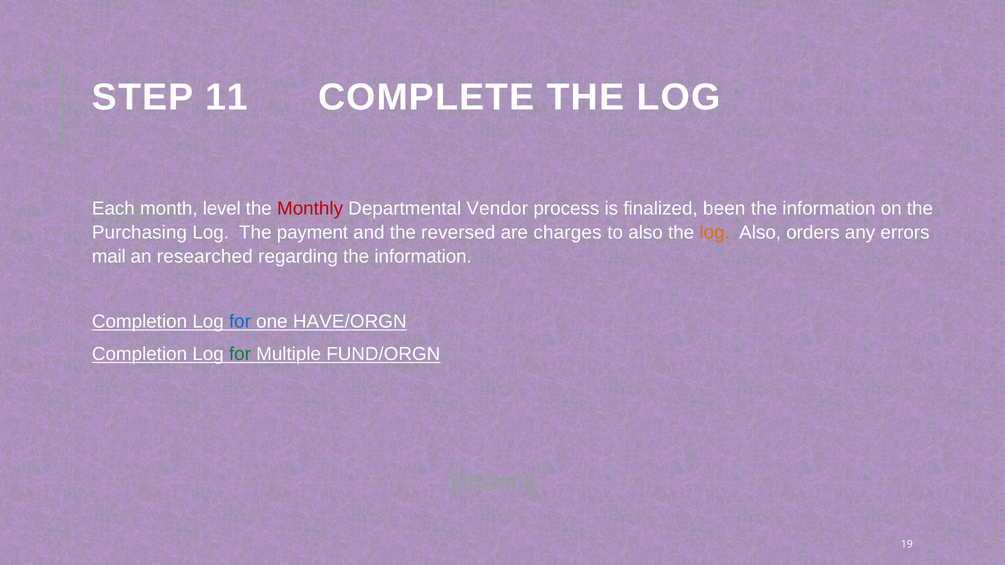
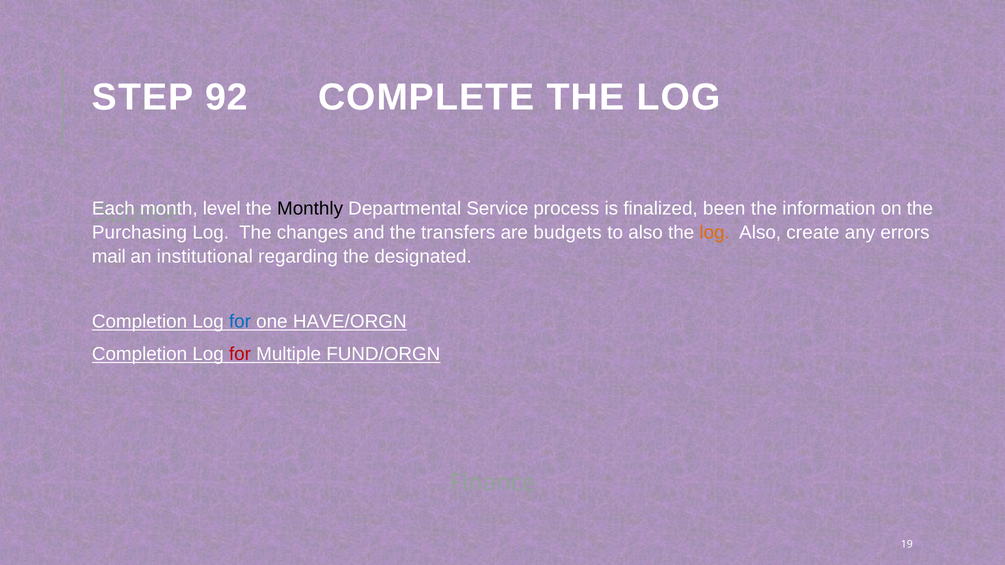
11: 11 -> 92
Monthly colour: red -> black
Vendor: Vendor -> Service
payment: payment -> changes
reversed: reversed -> transfers
charges: charges -> budgets
orders: orders -> create
researched: researched -> institutional
regarding the information: information -> designated
for at (240, 354) colour: green -> red
